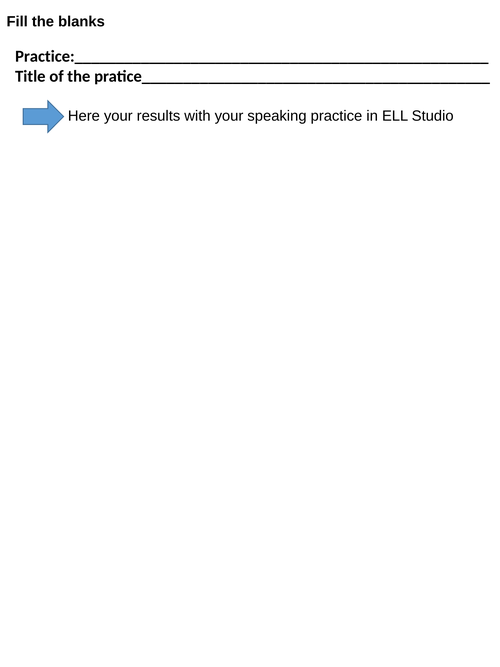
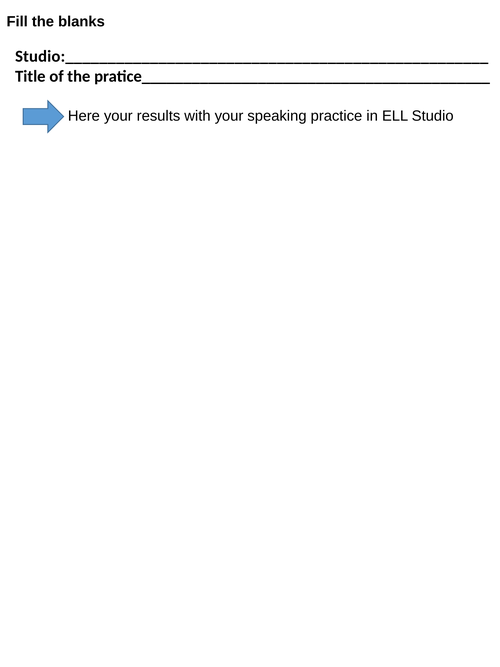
Practice:__________________________________________________: Practice:__________________________________________________ -> Studio:__________________________________________________
